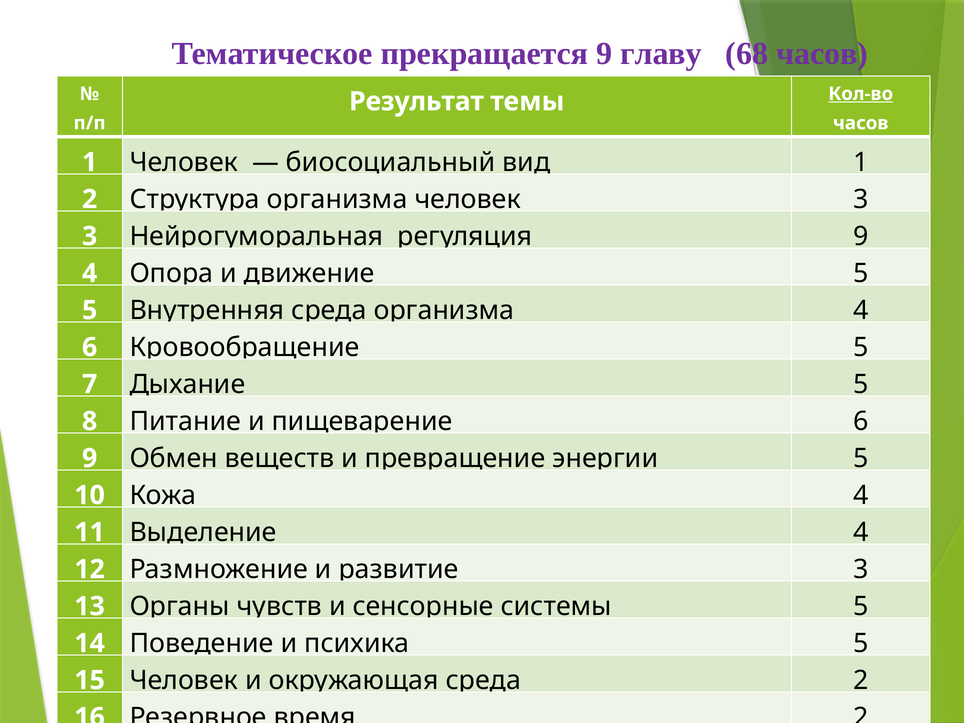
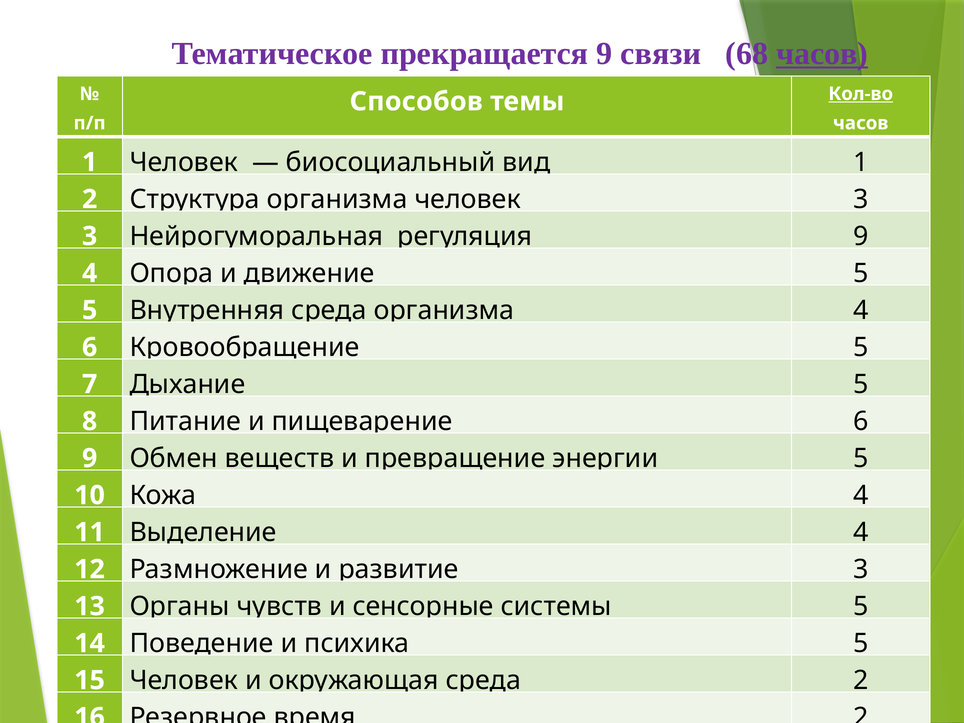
главу: главу -> связи
часов at (822, 54) underline: none -> present
Результат: Результат -> Способов
